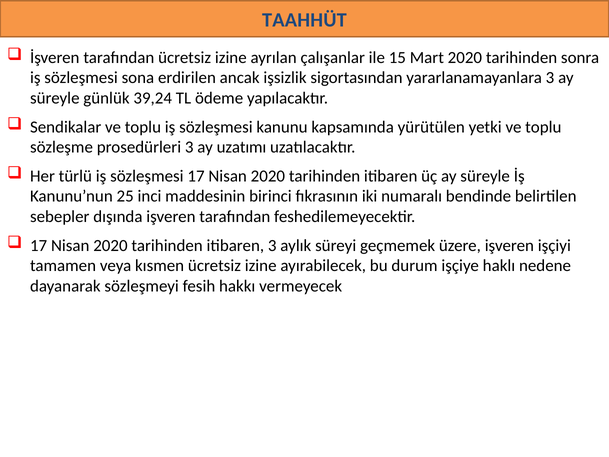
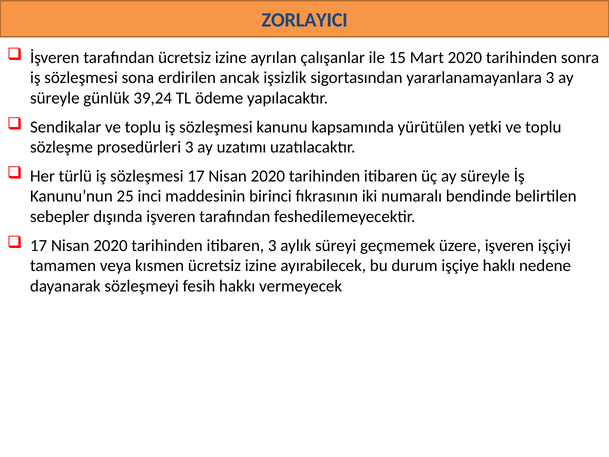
TAAHHÜT: TAAHHÜT -> ZORLAYICI
